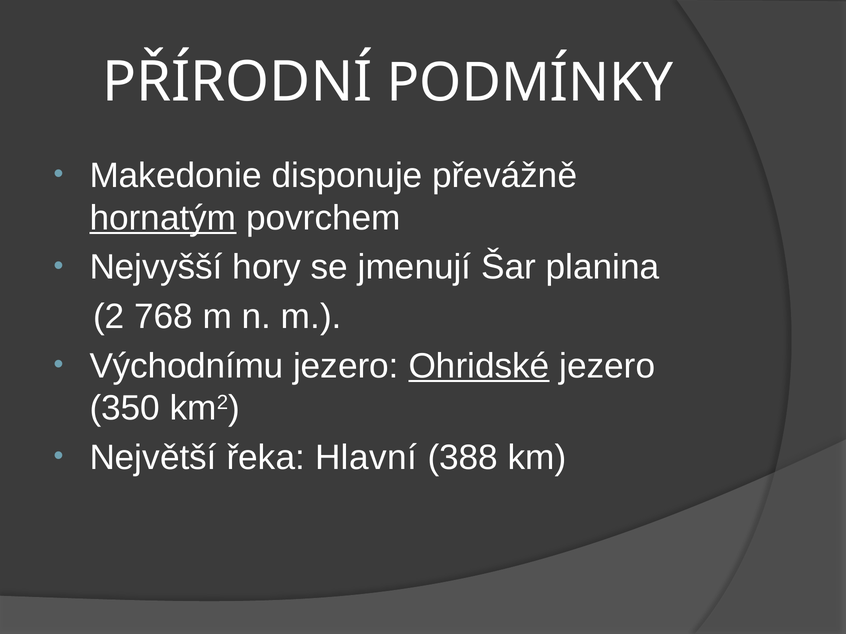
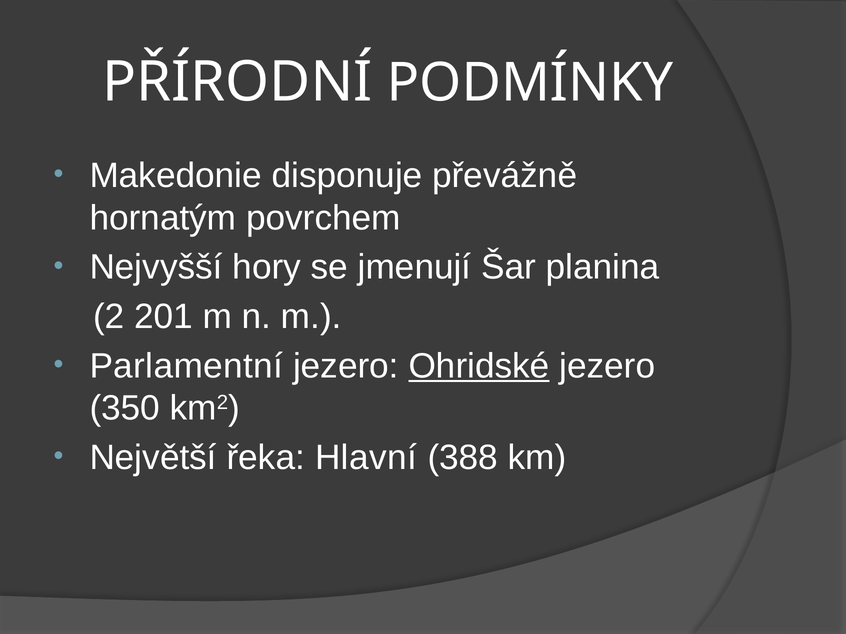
hornatým underline: present -> none
768: 768 -> 201
Východnímu: Východnímu -> Parlamentní
